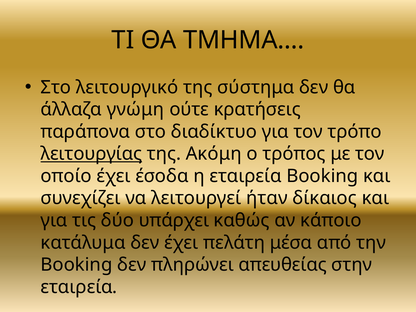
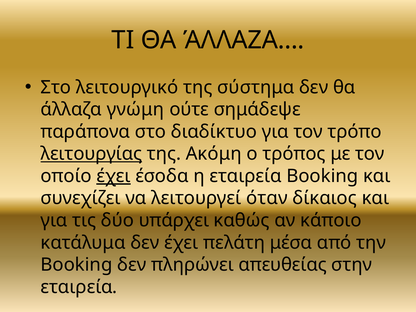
ΤΜΗΜΑ…: ΤΜΗΜΑ… -> ΆΛΛΑΖΑ…
κρατήσεις: κρατήσεις -> σημάδεψε
έχει at (114, 176) underline: none -> present
ήταν: ήταν -> όταν
